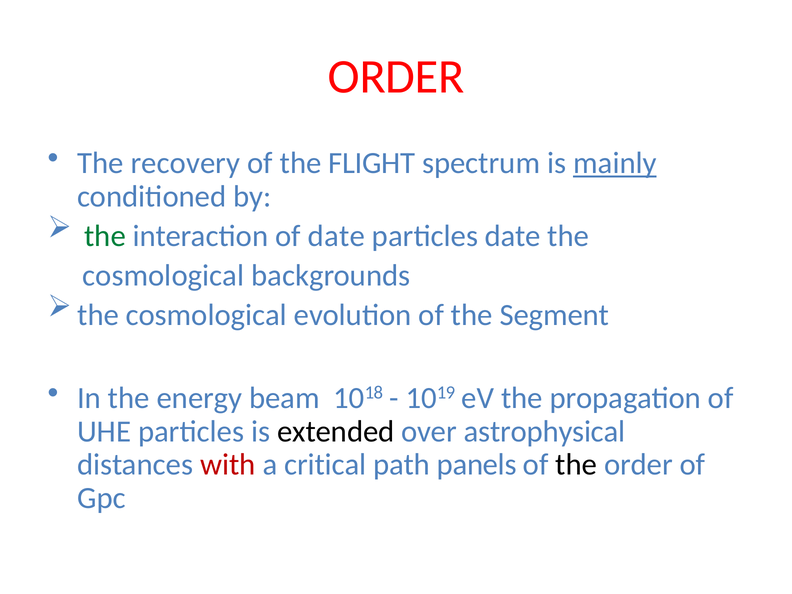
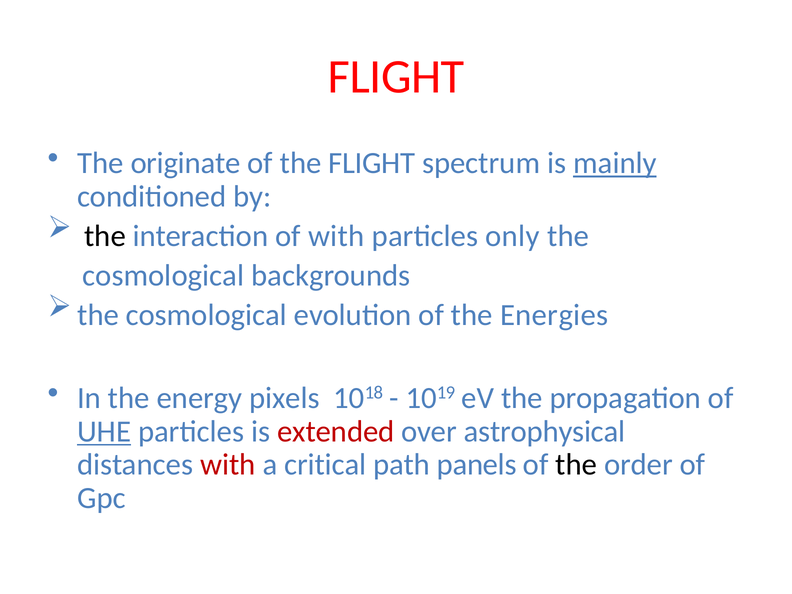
ORDER at (396, 77): ORDER -> FLIGHT
recovery: recovery -> originate
the at (105, 236) colour: green -> black
of date: date -> with
particles date: date -> only
Segment: Segment -> Energies
beam: beam -> pixels
UHE underline: none -> present
extended colour: black -> red
